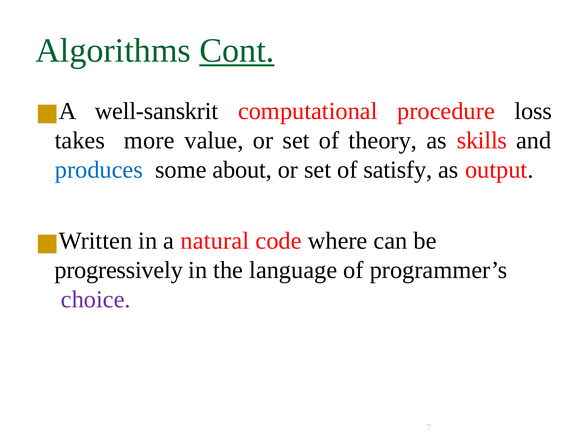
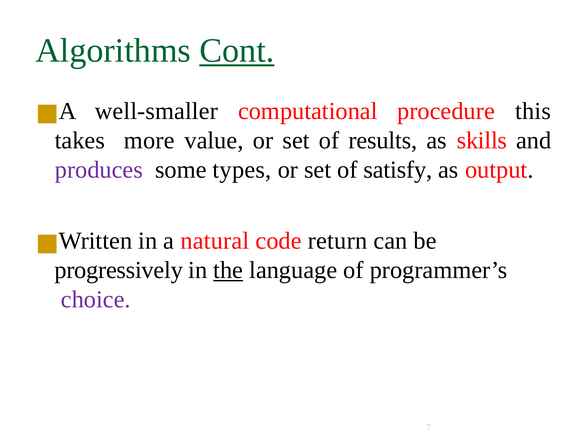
well-sanskrit: well-sanskrit -> well-smaller
loss: loss -> this
theory: theory -> results
produces colour: blue -> purple
about: about -> types
where: where -> return
the underline: none -> present
